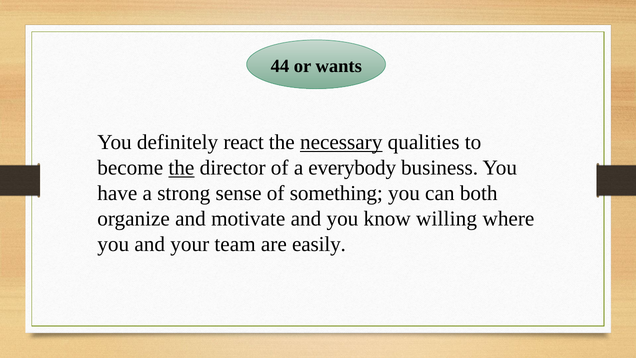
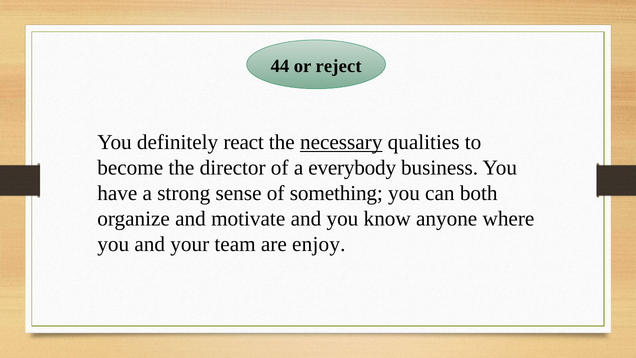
wants: wants -> reject
the at (181, 168) underline: present -> none
willing: willing -> anyone
easily: easily -> enjoy
